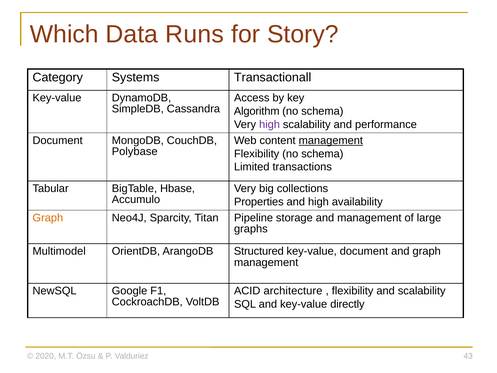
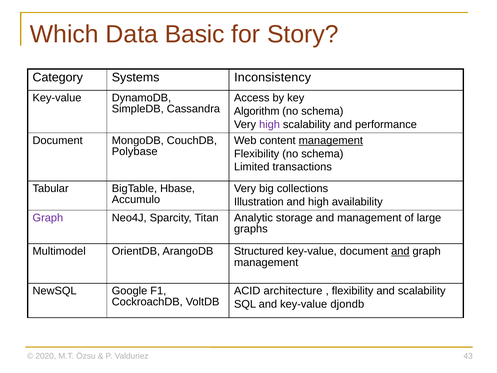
Runs: Runs -> Basic
Transactionall: Transactionall -> Inconsistency
Properties: Properties -> Illustration
Graph at (48, 218) colour: orange -> purple
Pipeline: Pipeline -> Analytic
and at (400, 251) underline: none -> present
directly: directly -> djondb
